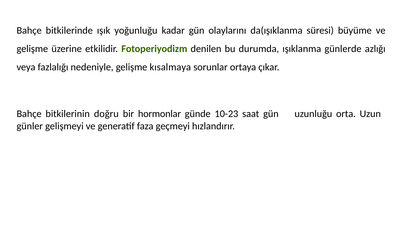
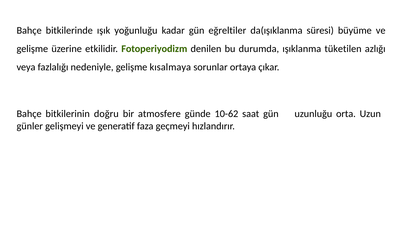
olaylarını: olaylarını -> eğreltiler
günlerde: günlerde -> tüketilen
hormonlar: hormonlar -> atmosfere
10-23: 10-23 -> 10-62
